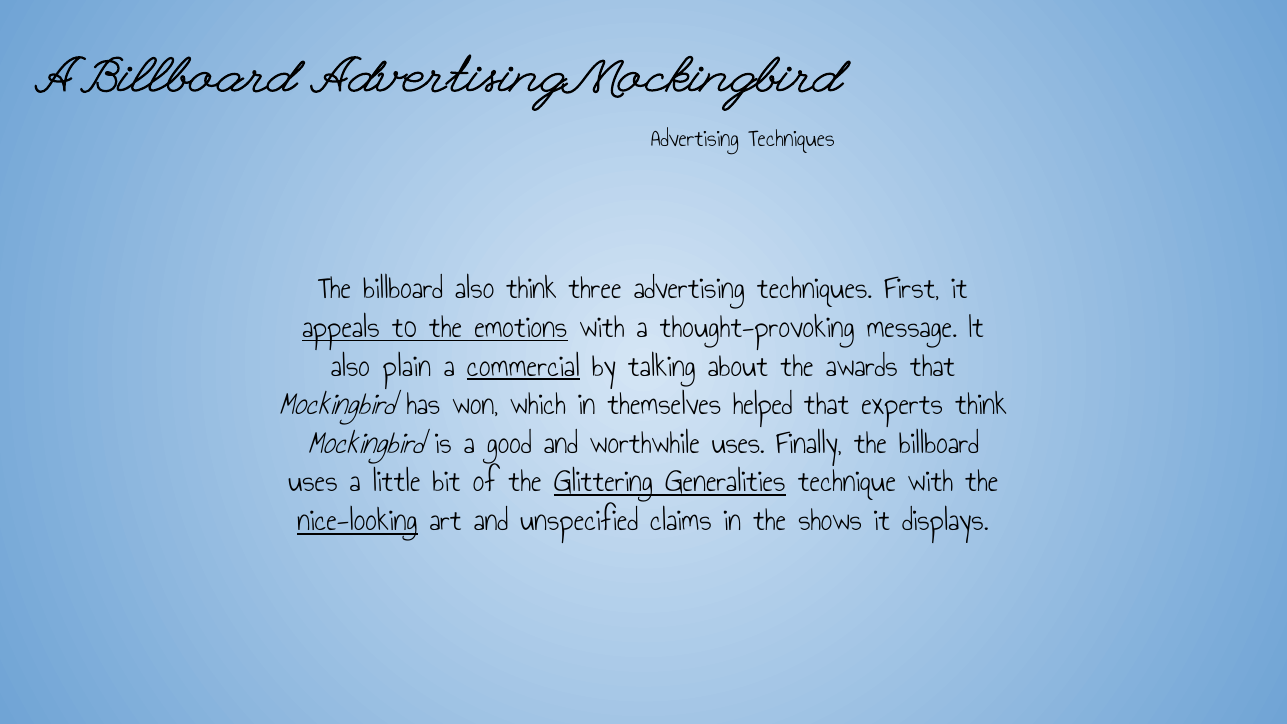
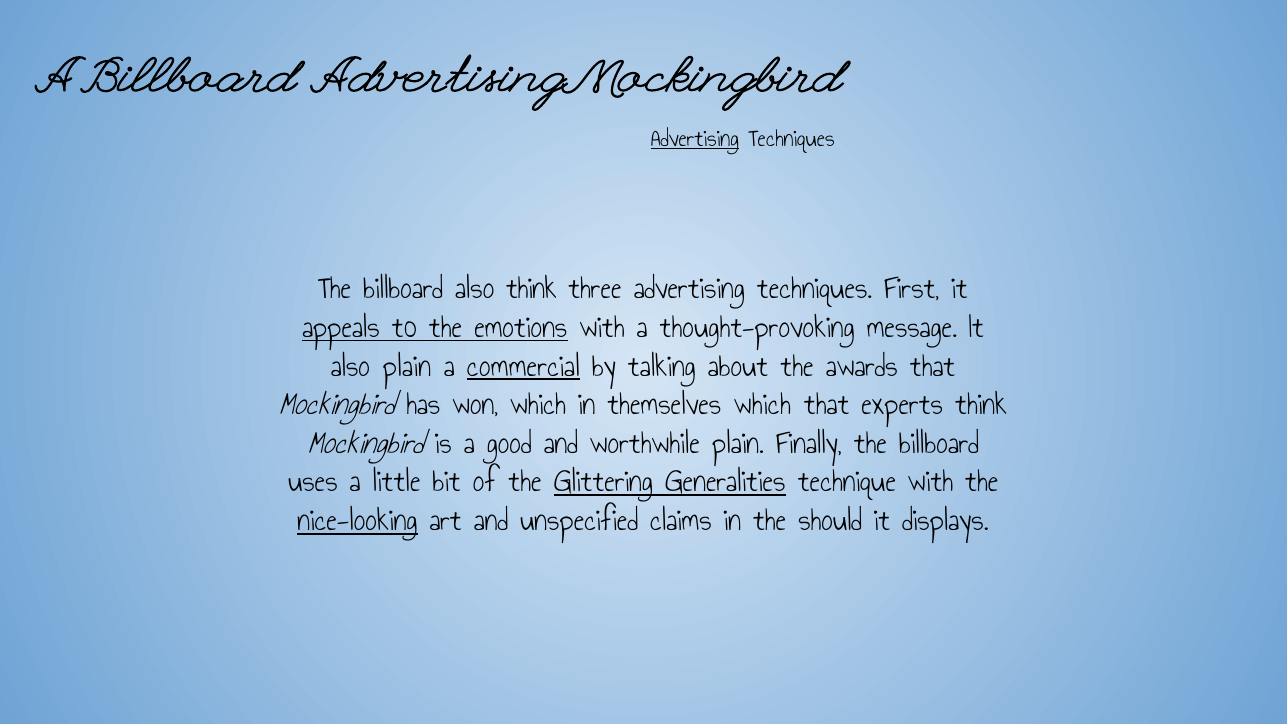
Advertising at (695, 138) underline: none -> present
themselves helped: helped -> which
worthwhile uses: uses -> plain
shows: shows -> should
